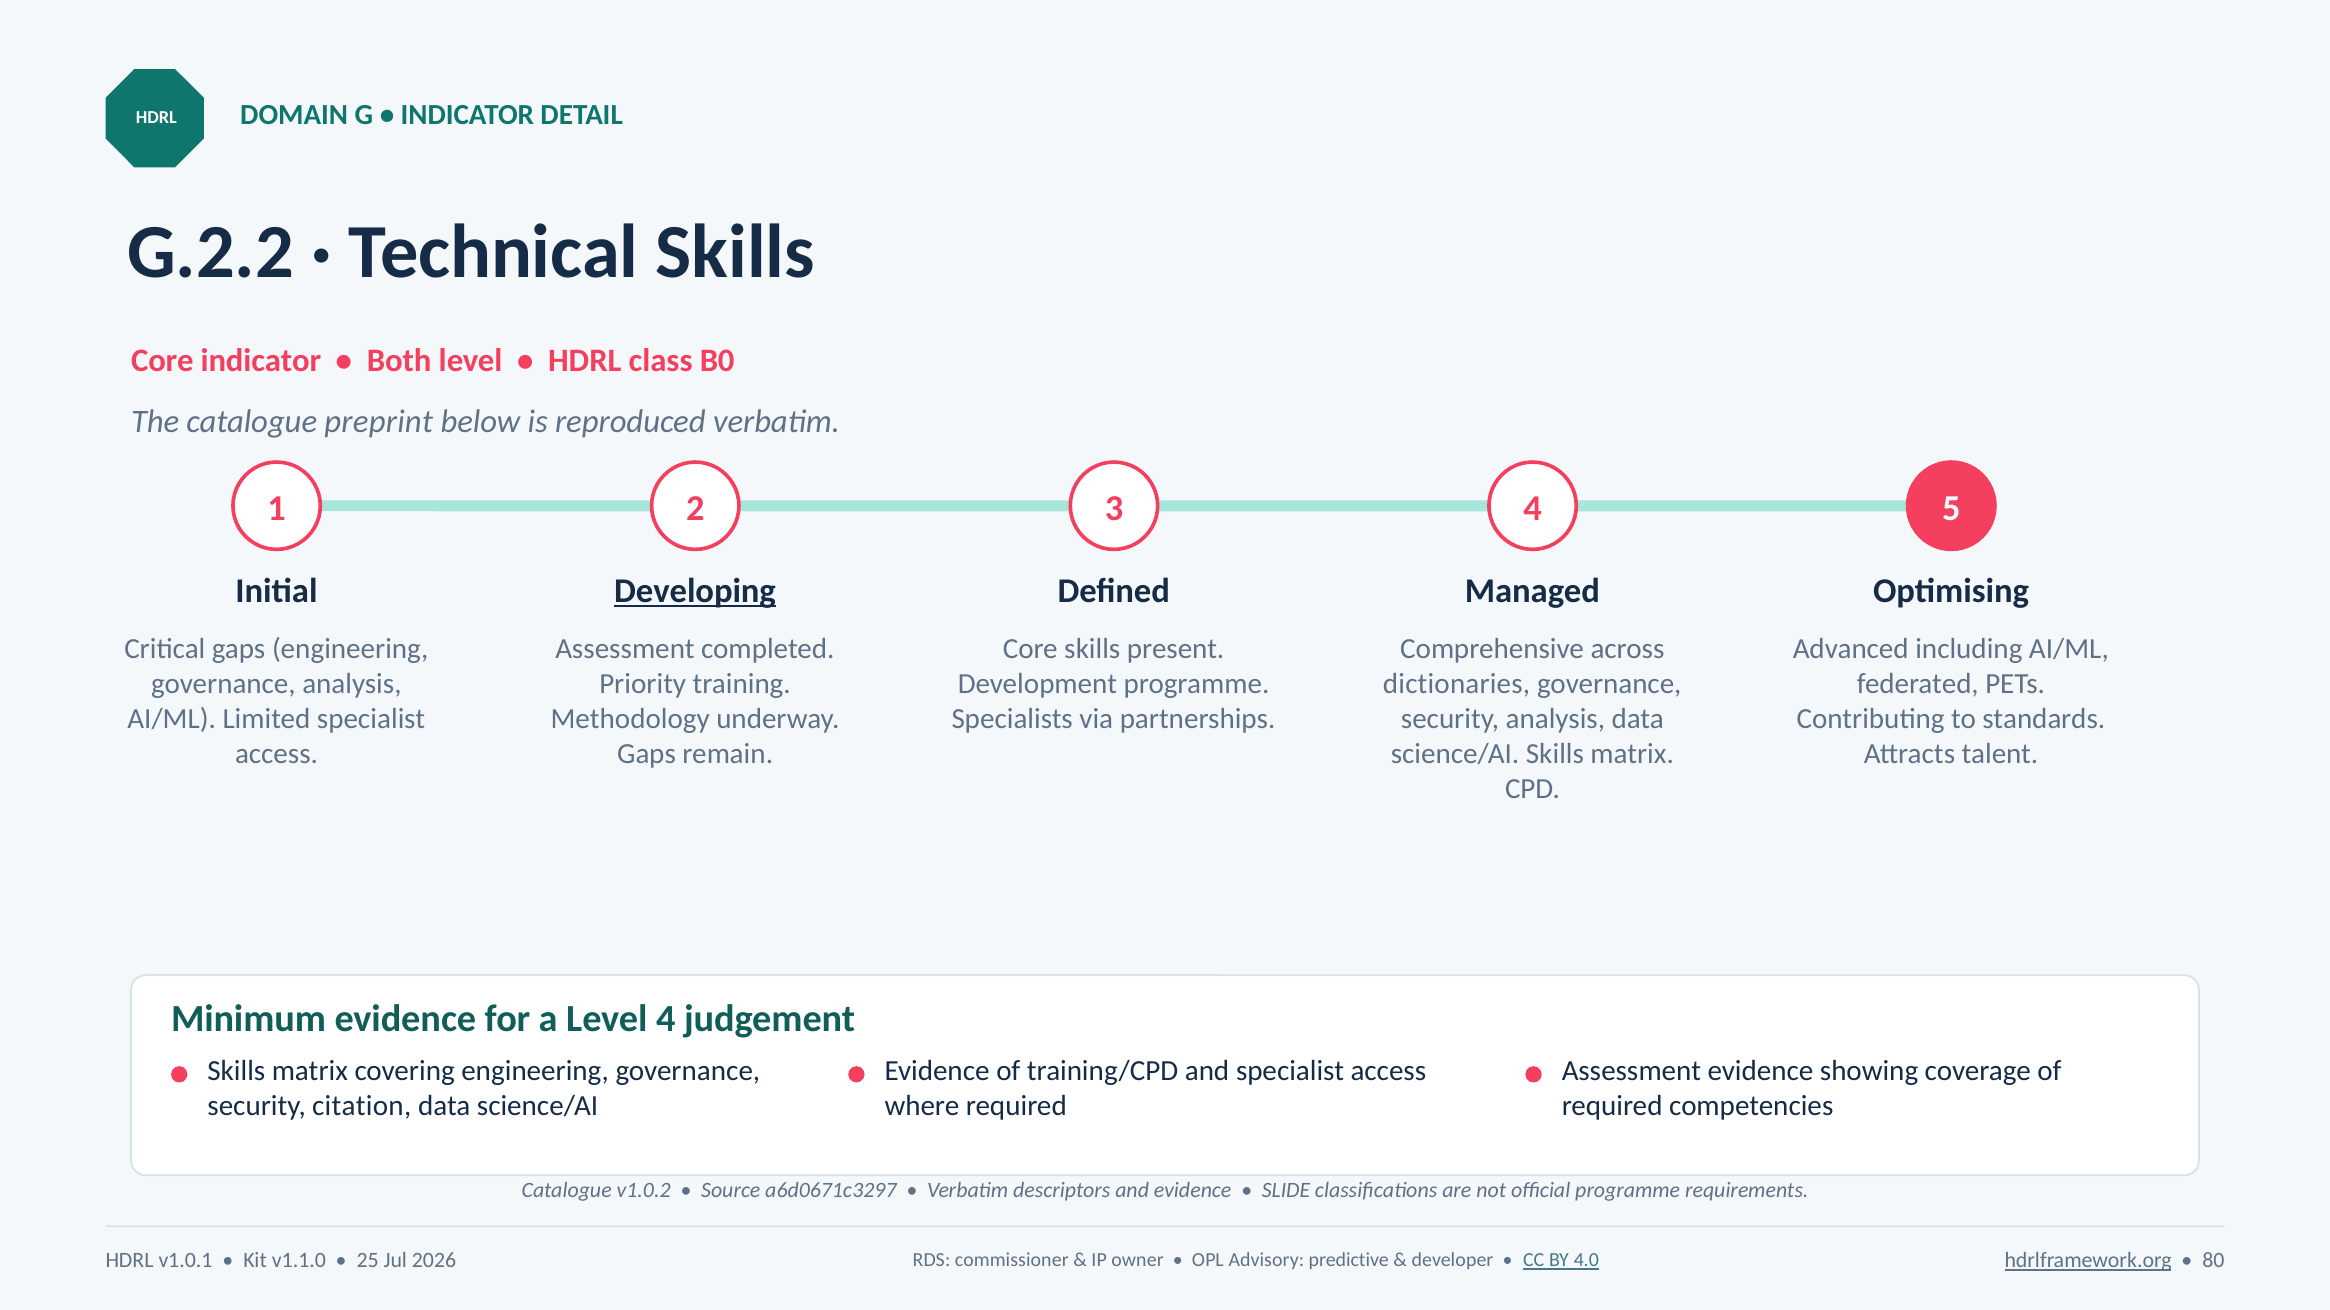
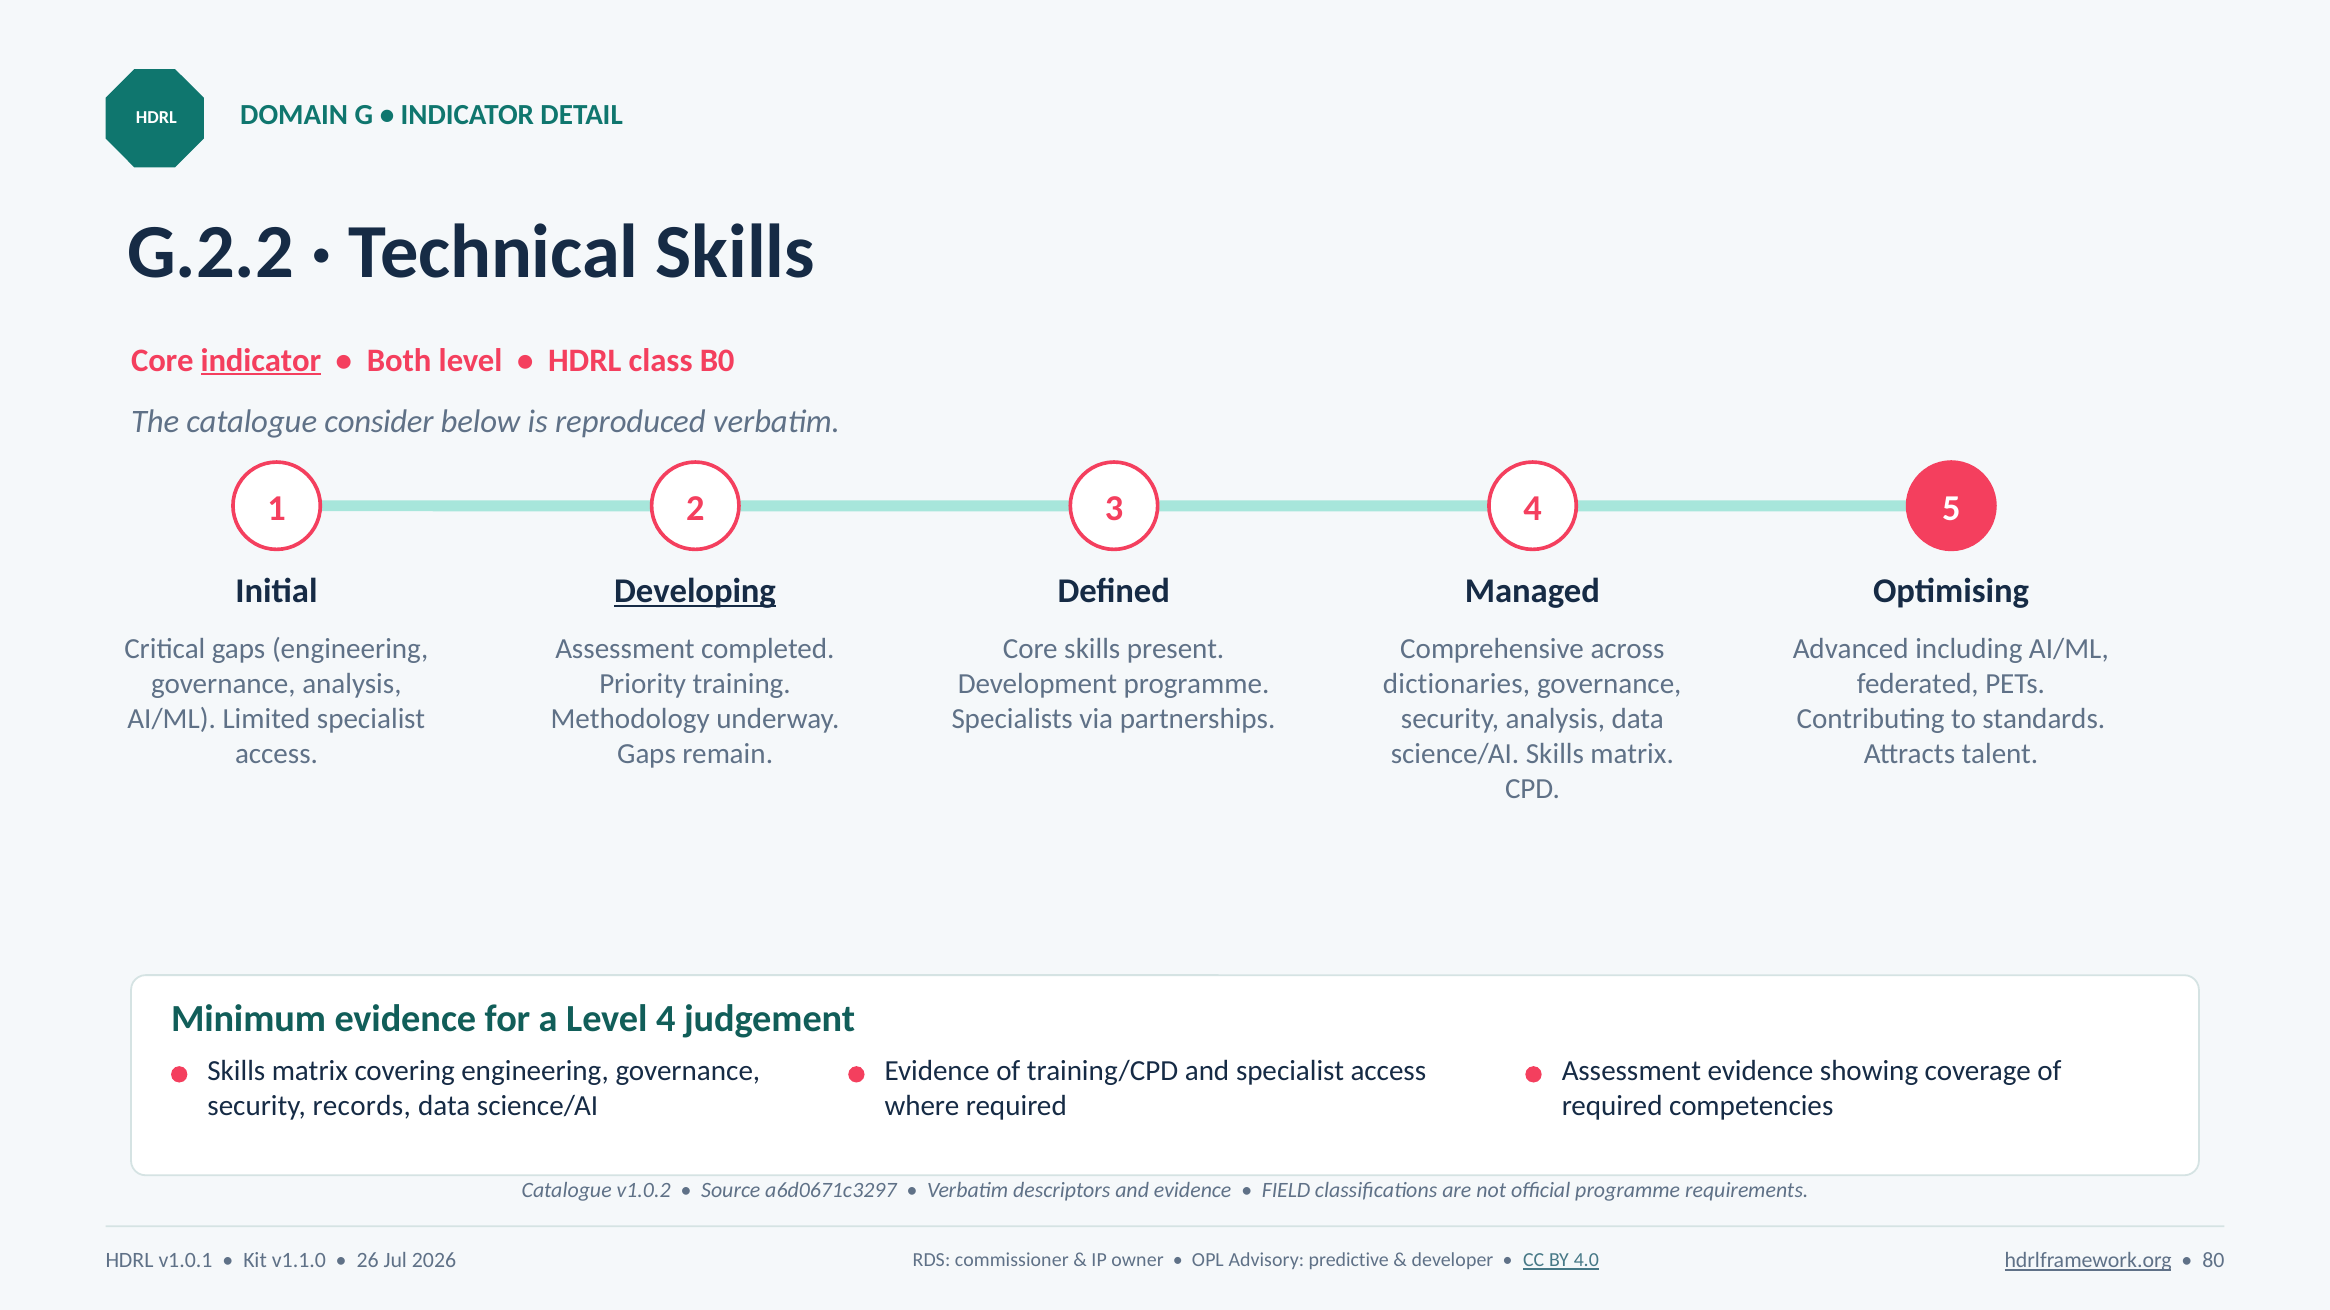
indicator at (261, 360) underline: none -> present
preprint: preprint -> consider
citation: citation -> records
SLIDE: SLIDE -> FIELD
25: 25 -> 26
